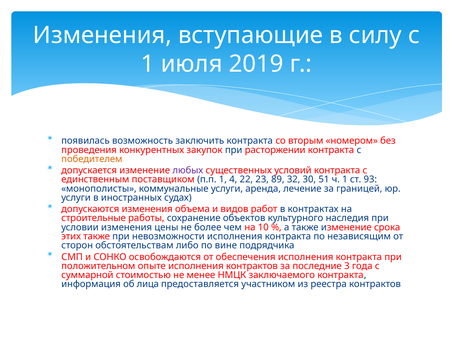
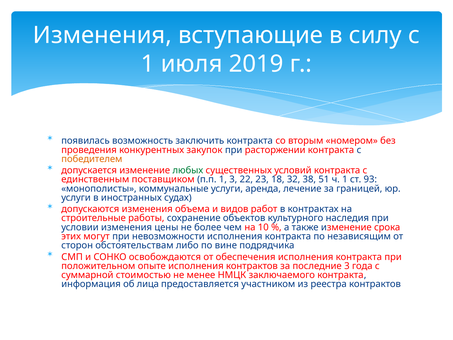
любых colour: purple -> green
1 4: 4 -> 3
89: 89 -> 18
30: 30 -> 38
этих также: также -> могут
